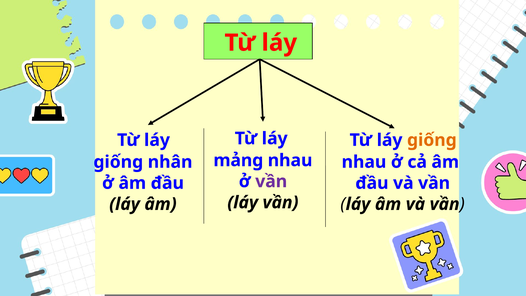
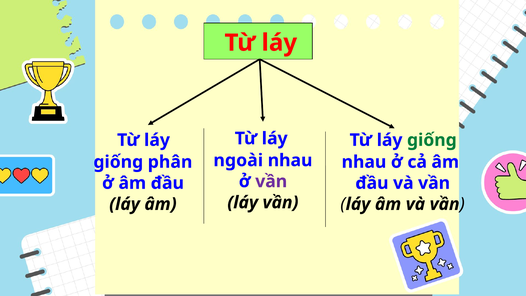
giống at (432, 140) colour: orange -> green
mảng: mảng -> ngoài
nhân: nhân -> phân
